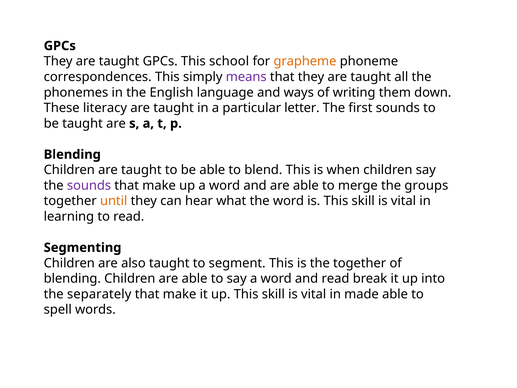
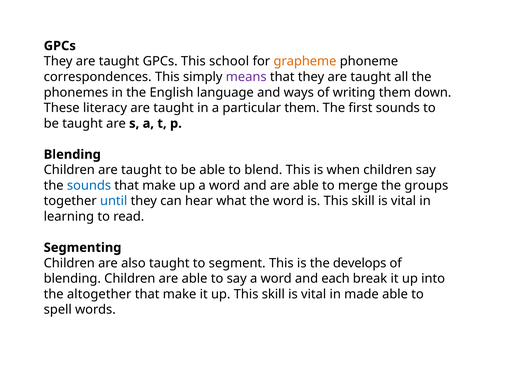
particular letter: letter -> them
sounds at (89, 185) colour: purple -> blue
until colour: orange -> blue
the together: together -> develops
and read: read -> each
separately: separately -> altogether
